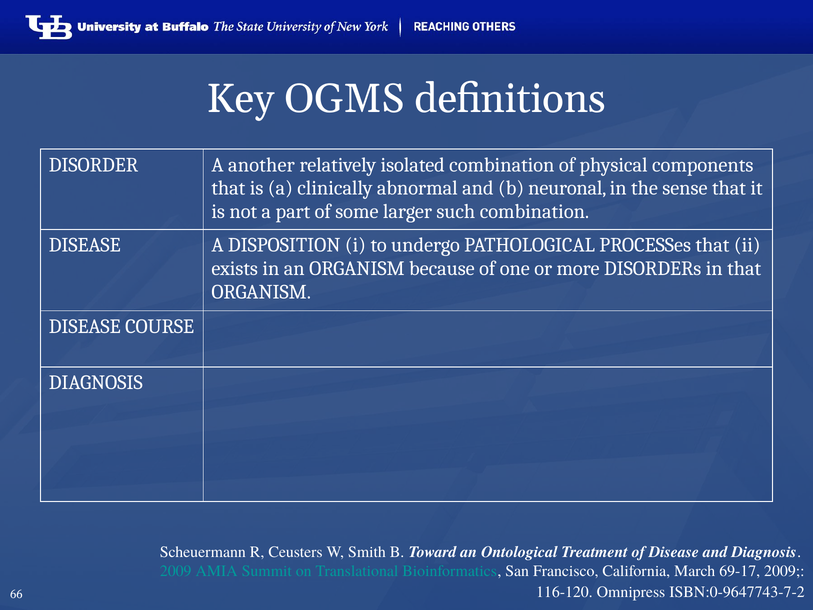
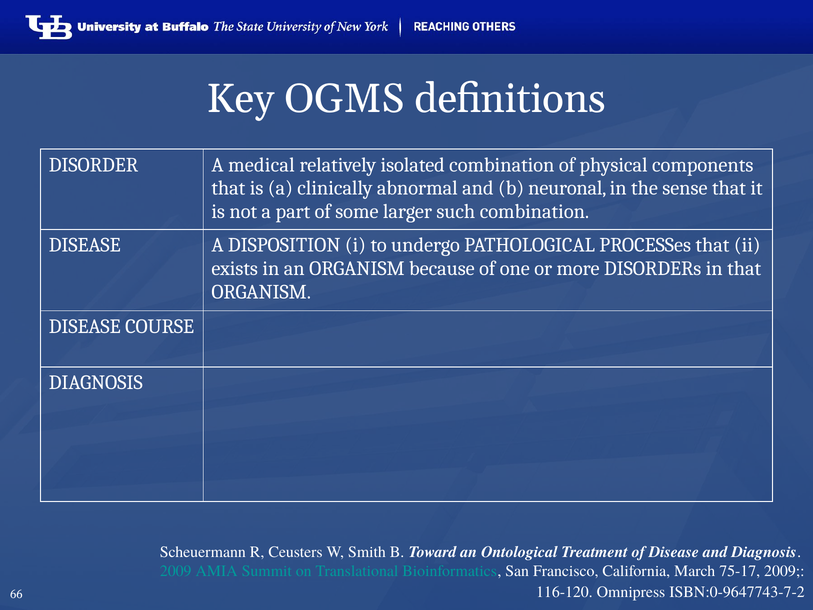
another: another -> medical
69-17: 69-17 -> 75-17
